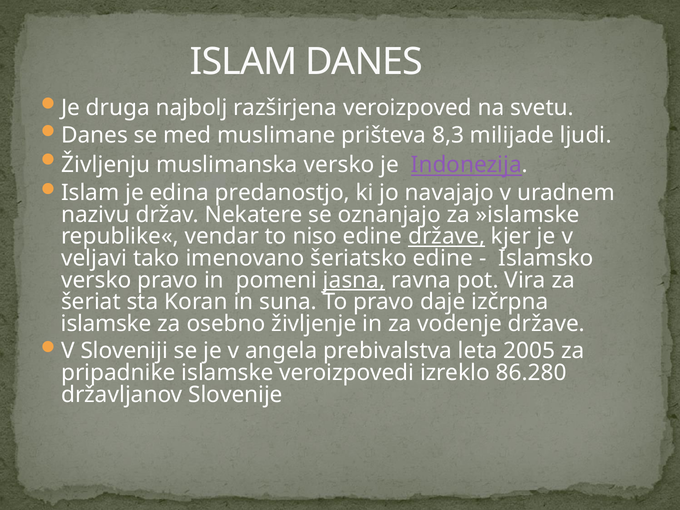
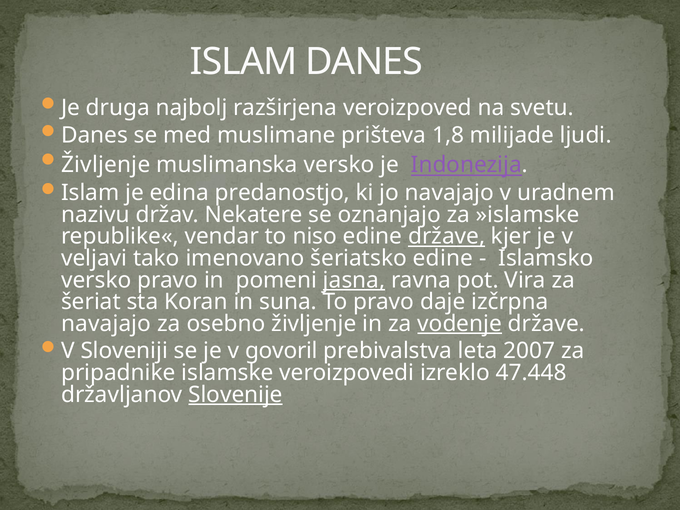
8,3: 8,3 -> 1,8
Življenju at (106, 165): Življenju -> Življenje
islamske at (106, 324): islamske -> navajajo
vodenje underline: none -> present
angela: angela -> govoril
2005: 2005 -> 2007
86.280: 86.280 -> 47.448
Slovenije underline: none -> present
